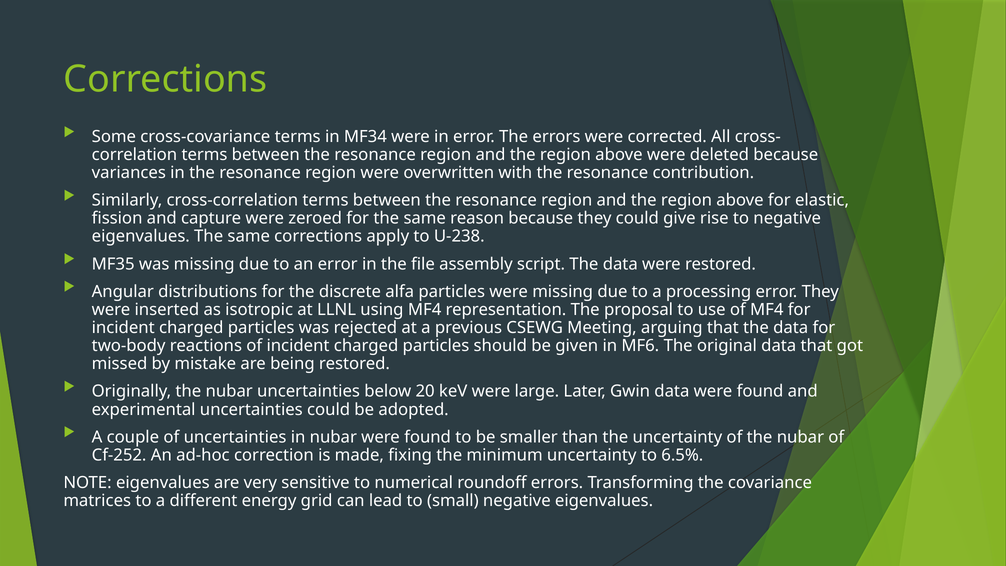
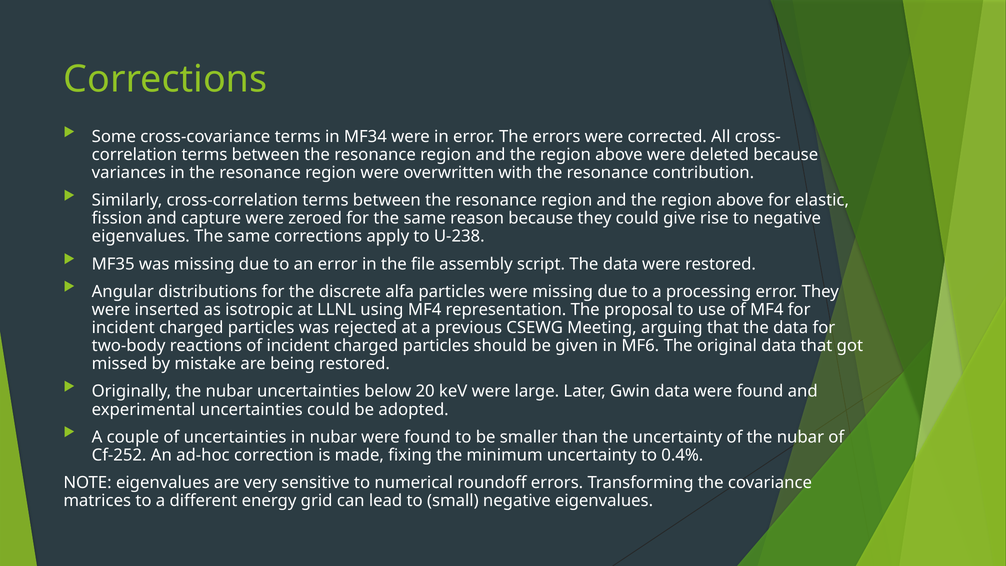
6.5%: 6.5% -> 0.4%
